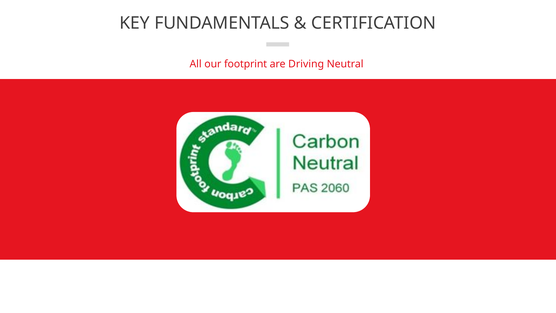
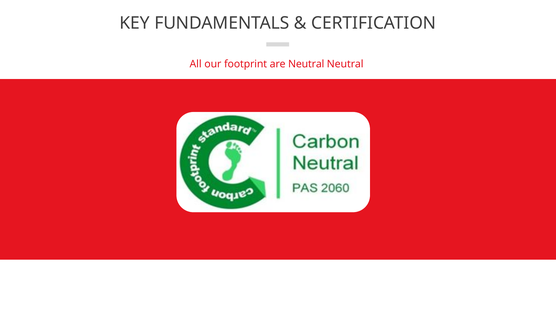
are Driving: Driving -> Neutral
